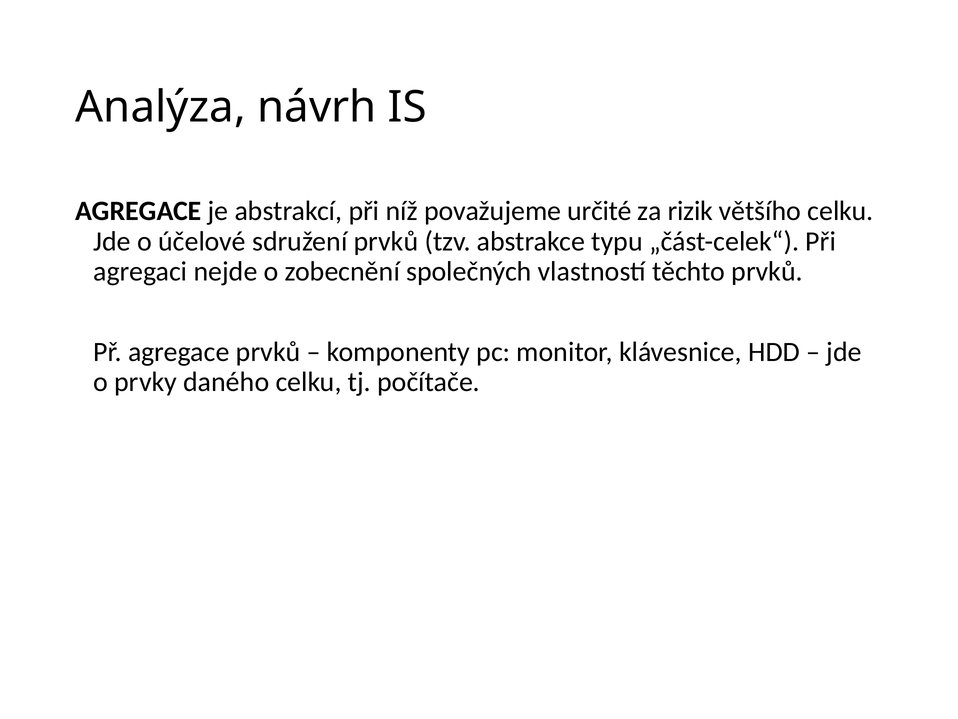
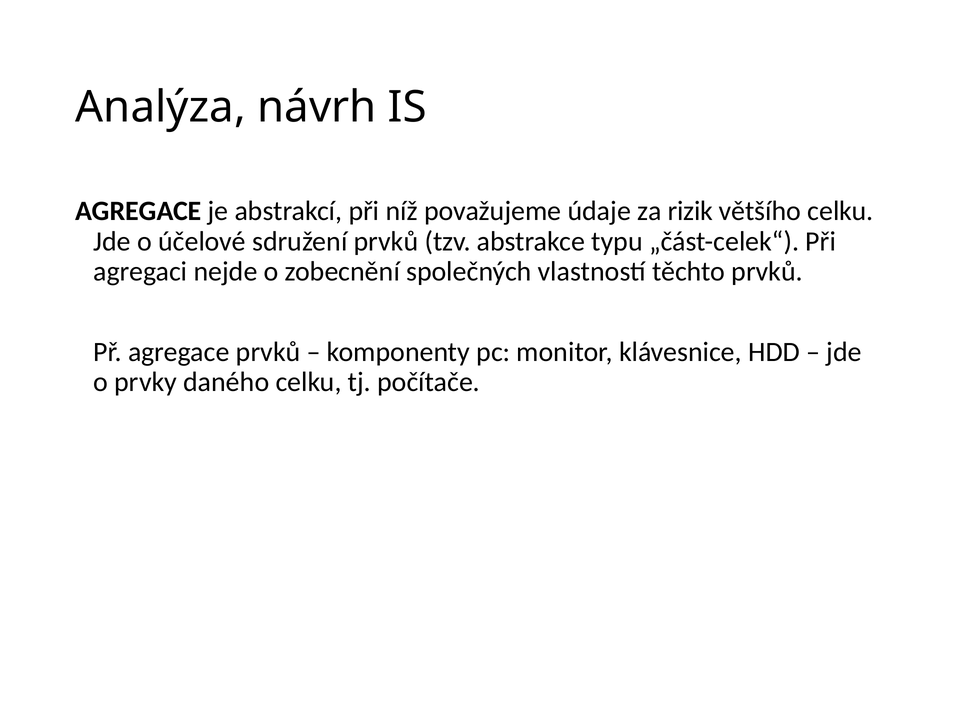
určité: určité -> údaje
